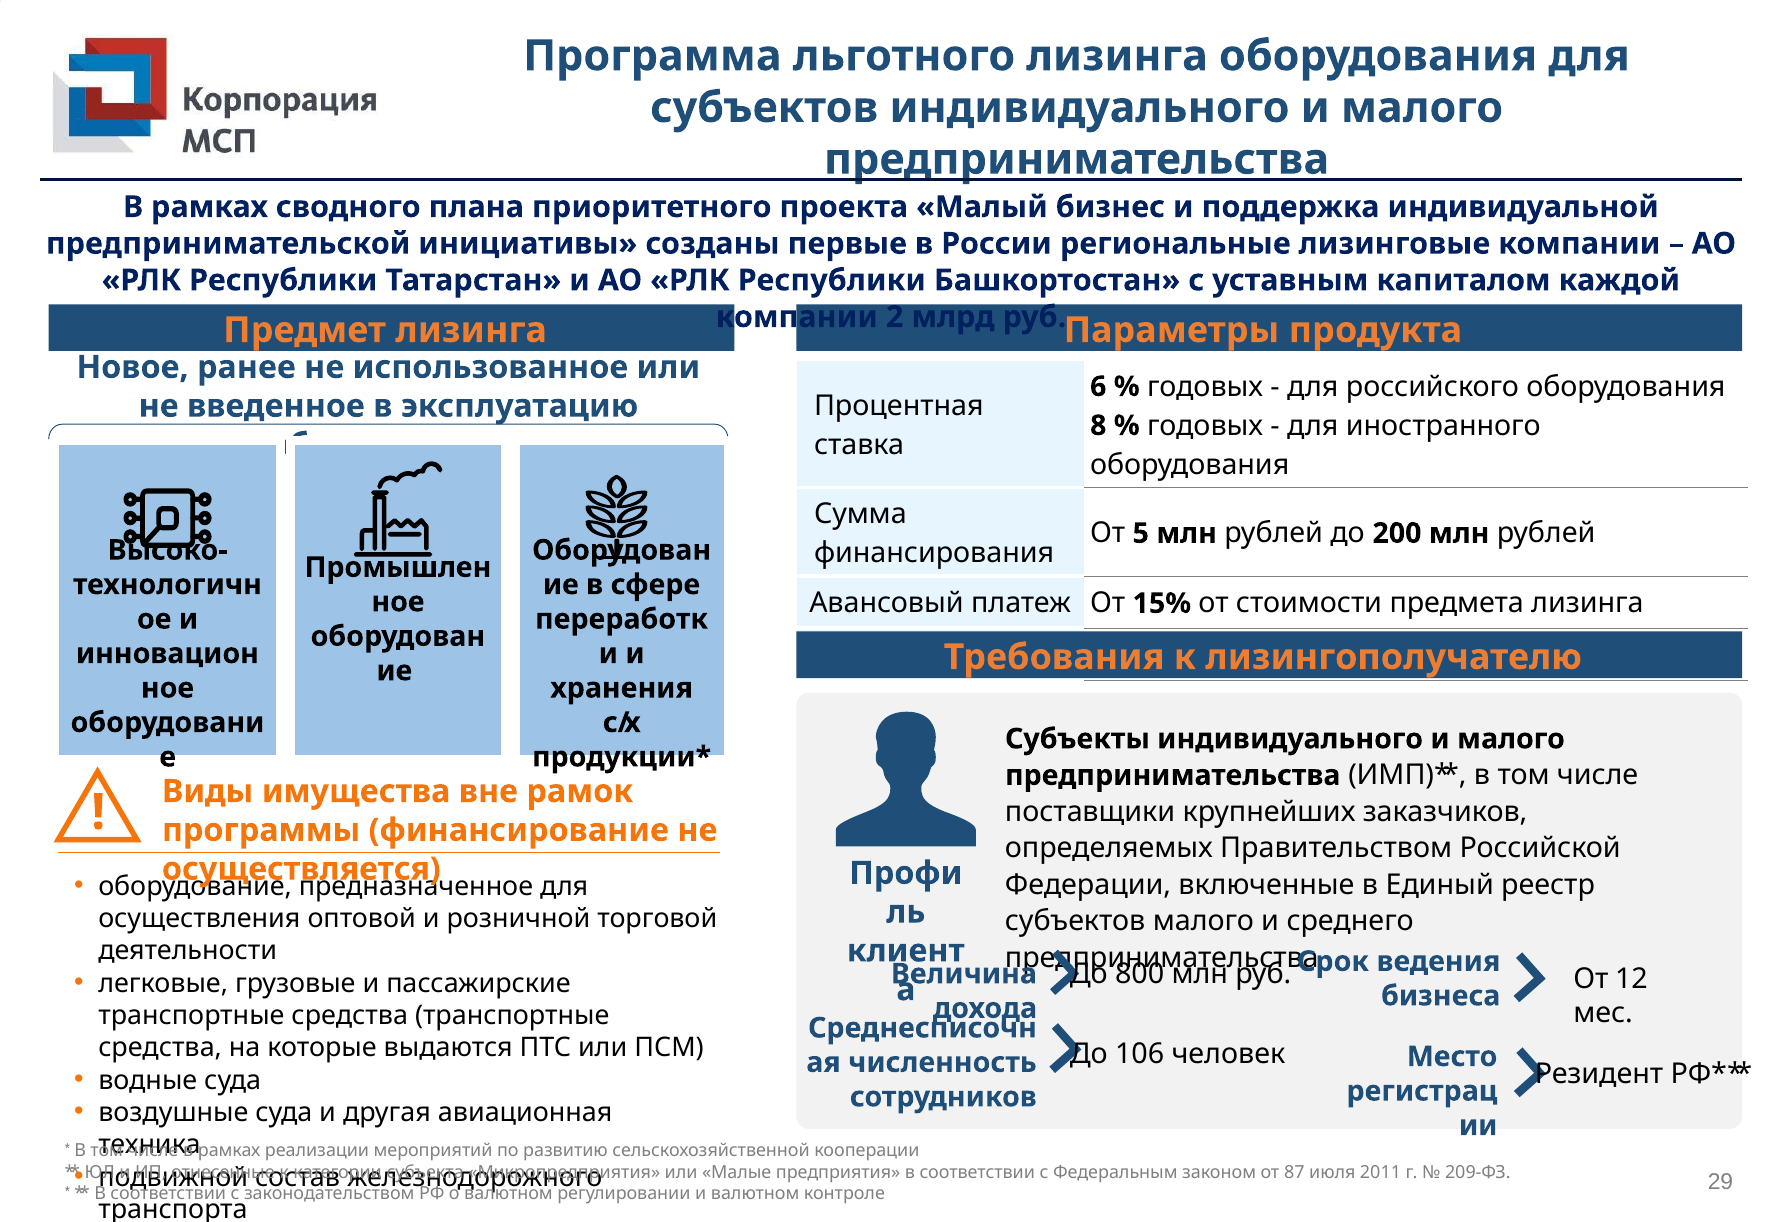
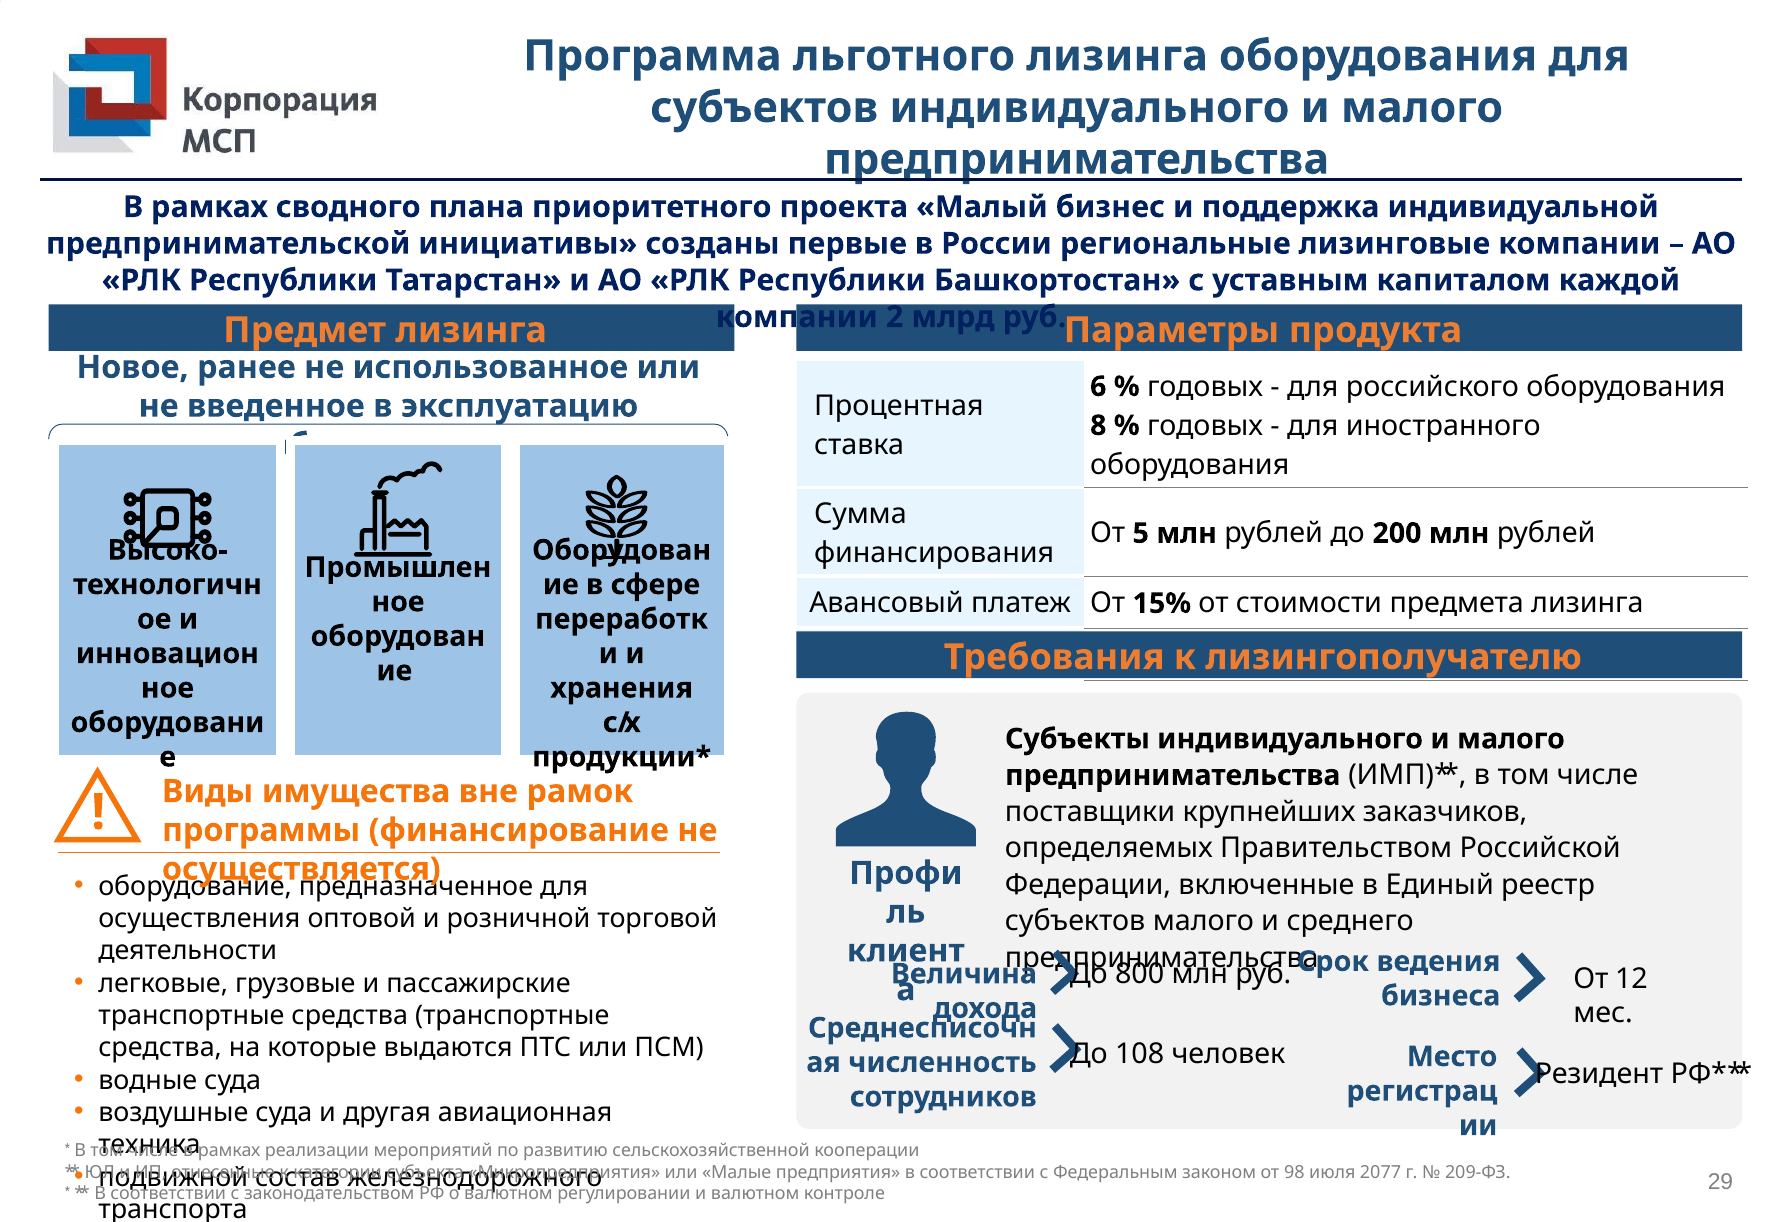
106: 106 -> 108
87: 87 -> 98
2011: 2011 -> 2077
